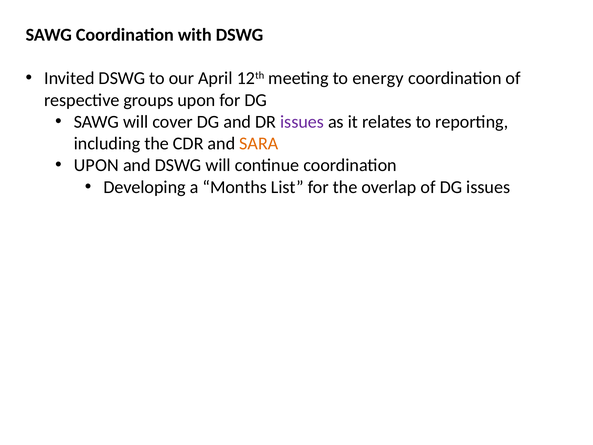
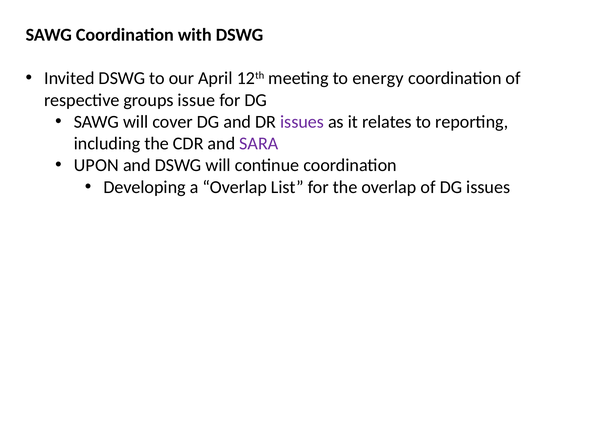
groups upon: upon -> issue
SARA colour: orange -> purple
a Months: Months -> Overlap
